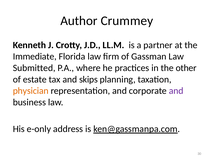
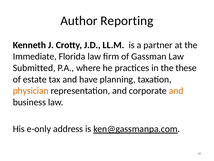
Crummey: Crummey -> Reporting
other: other -> these
skips: skips -> have
and at (176, 91) colour: purple -> orange
